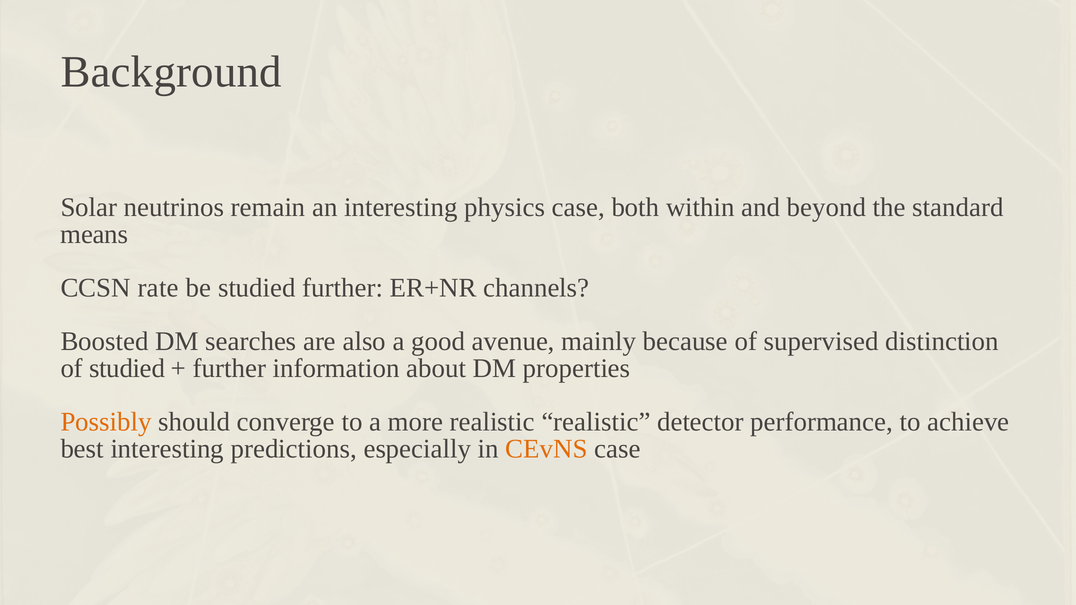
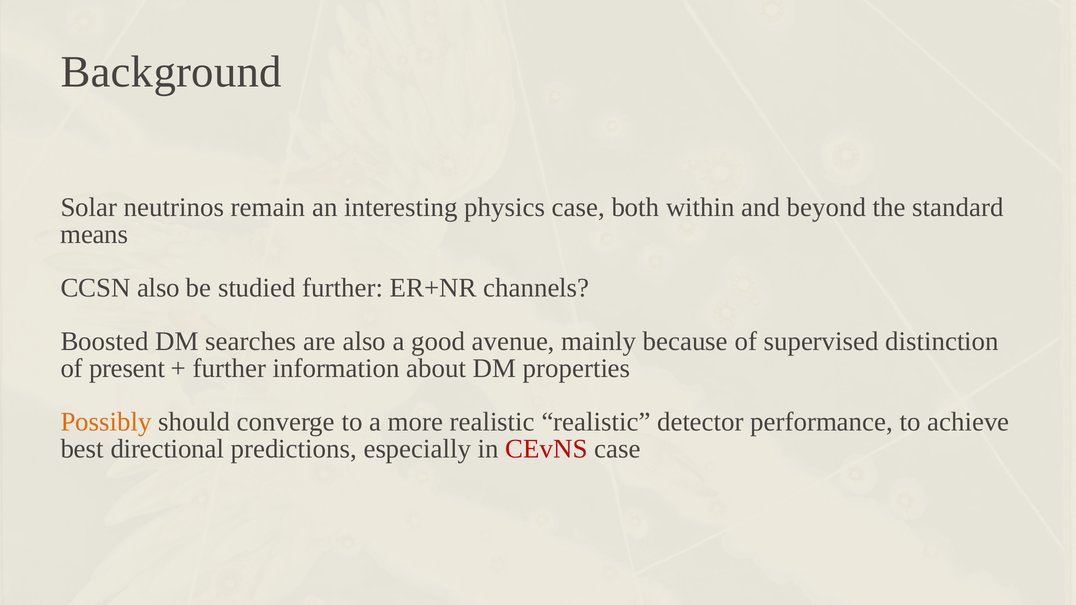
CCSN rate: rate -> also
of studied: studied -> present
best interesting: interesting -> directional
CEvNS colour: orange -> red
